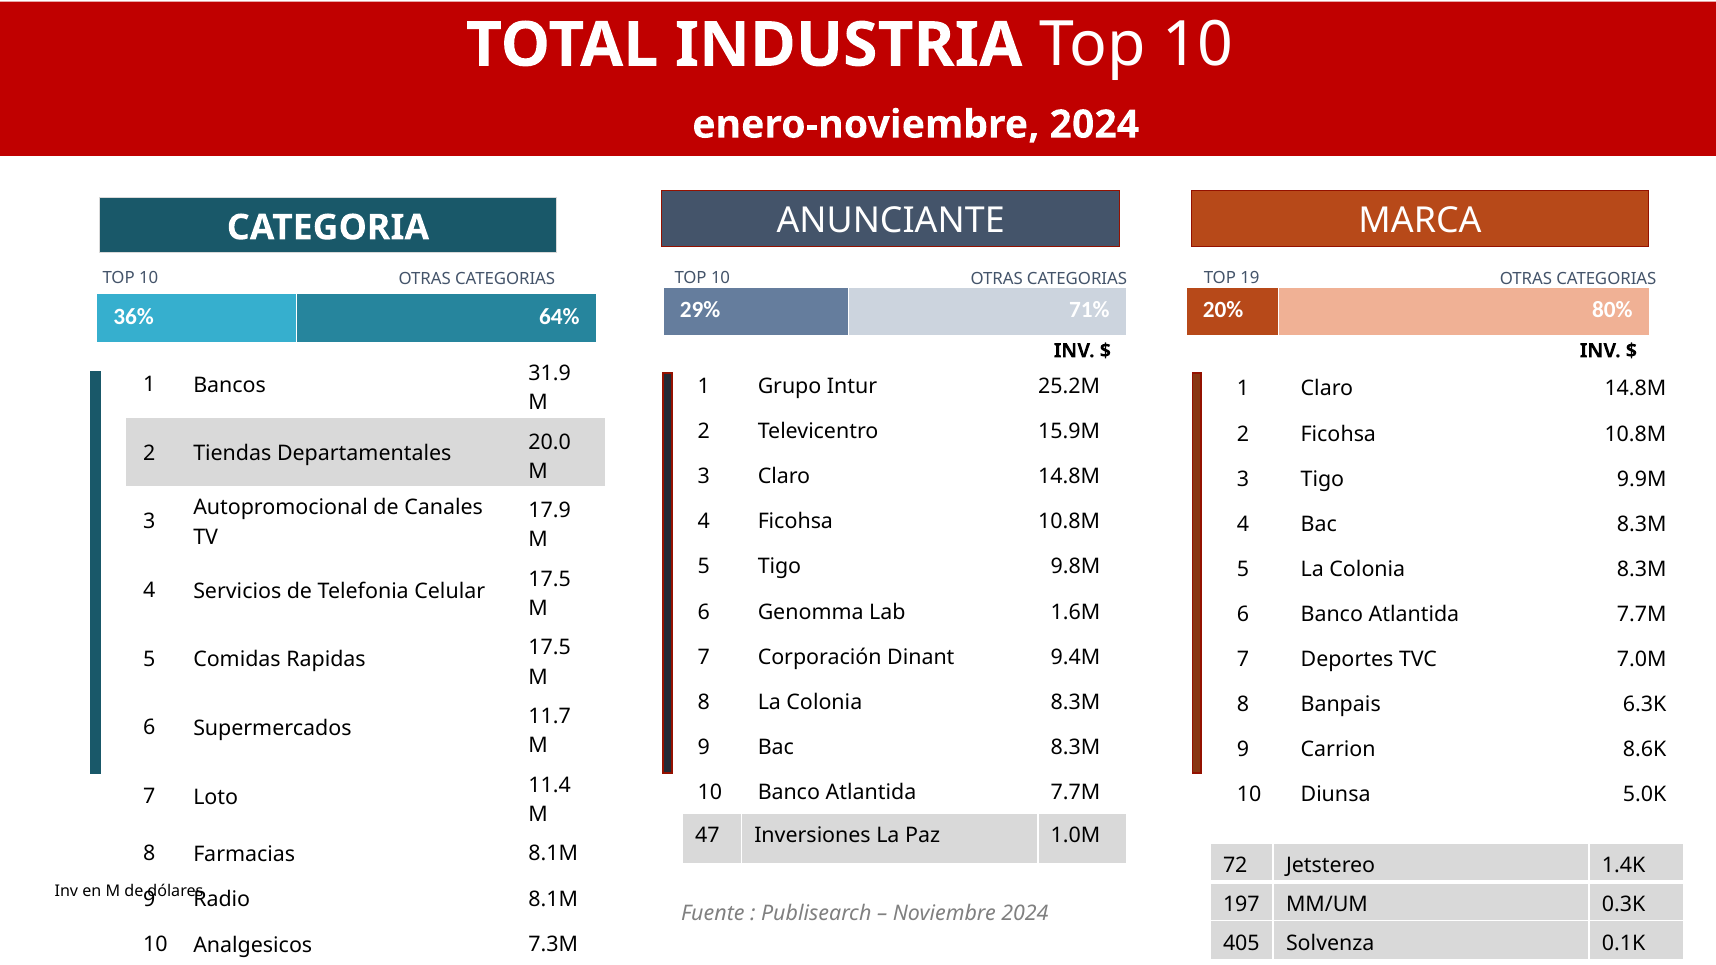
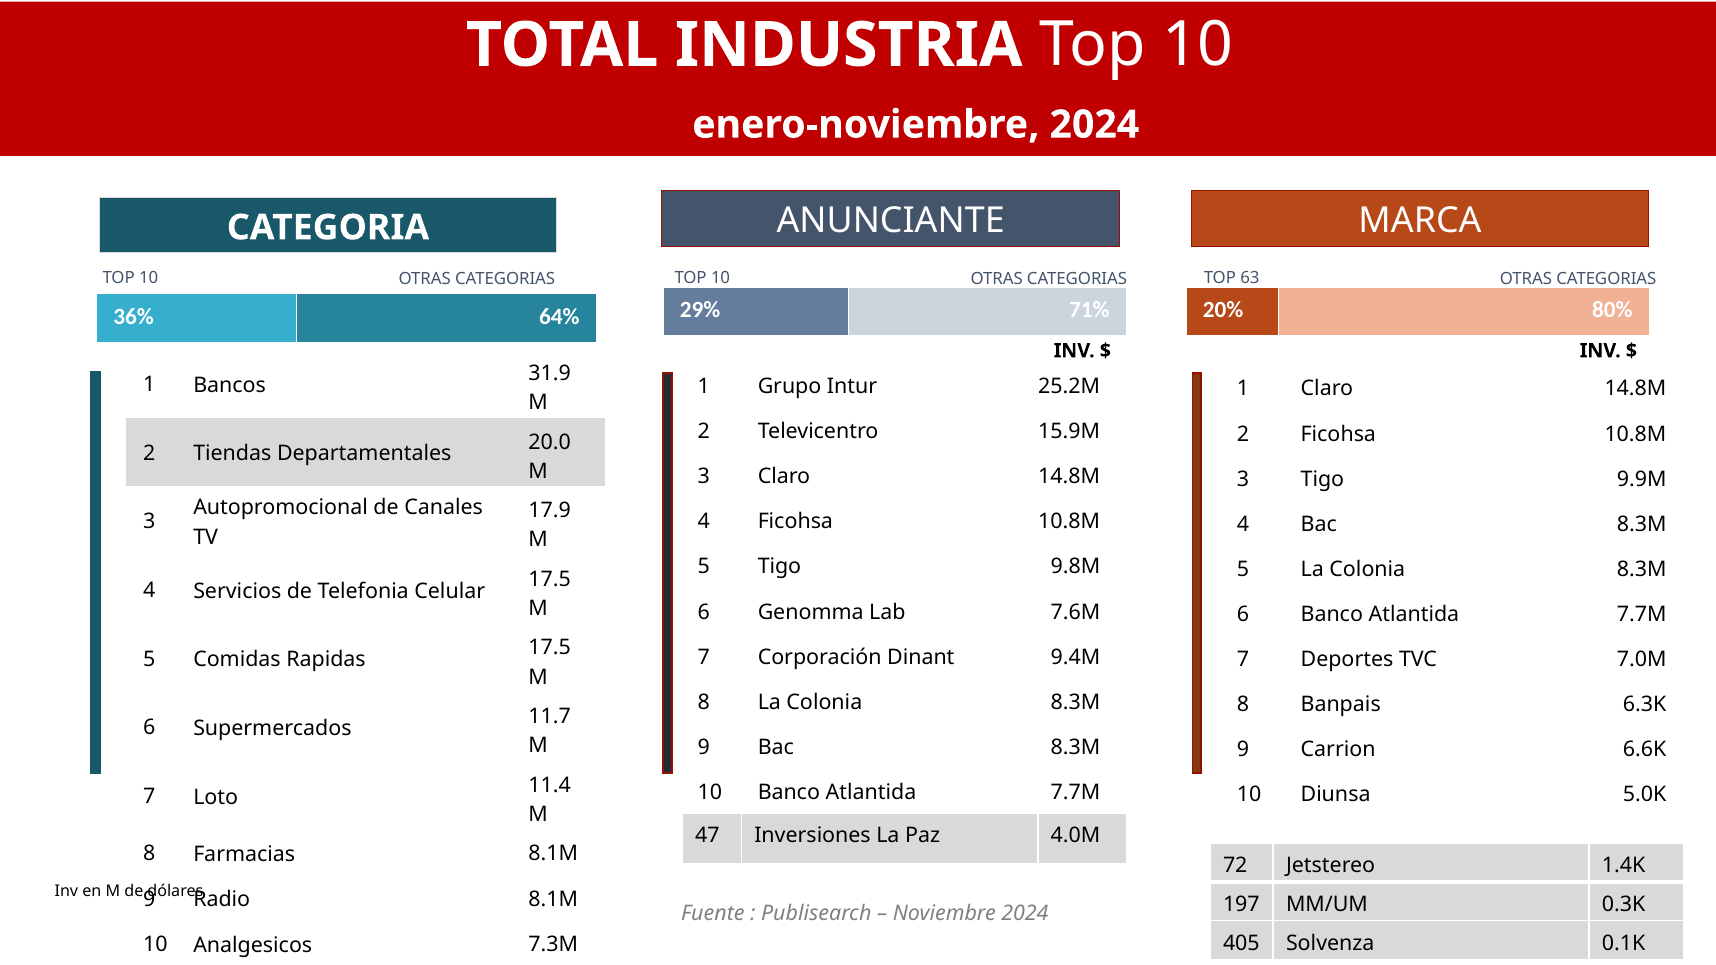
19: 19 -> 63
1.6M: 1.6M -> 7.6M
8.6K: 8.6K -> 6.6K
1.0M: 1.0M -> 4.0M
